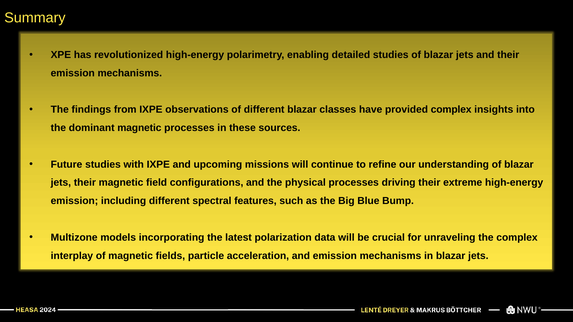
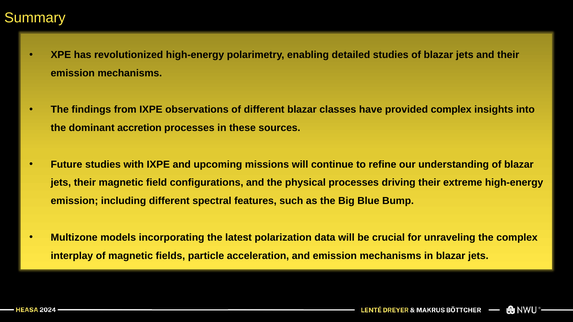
dominant magnetic: magnetic -> accretion
